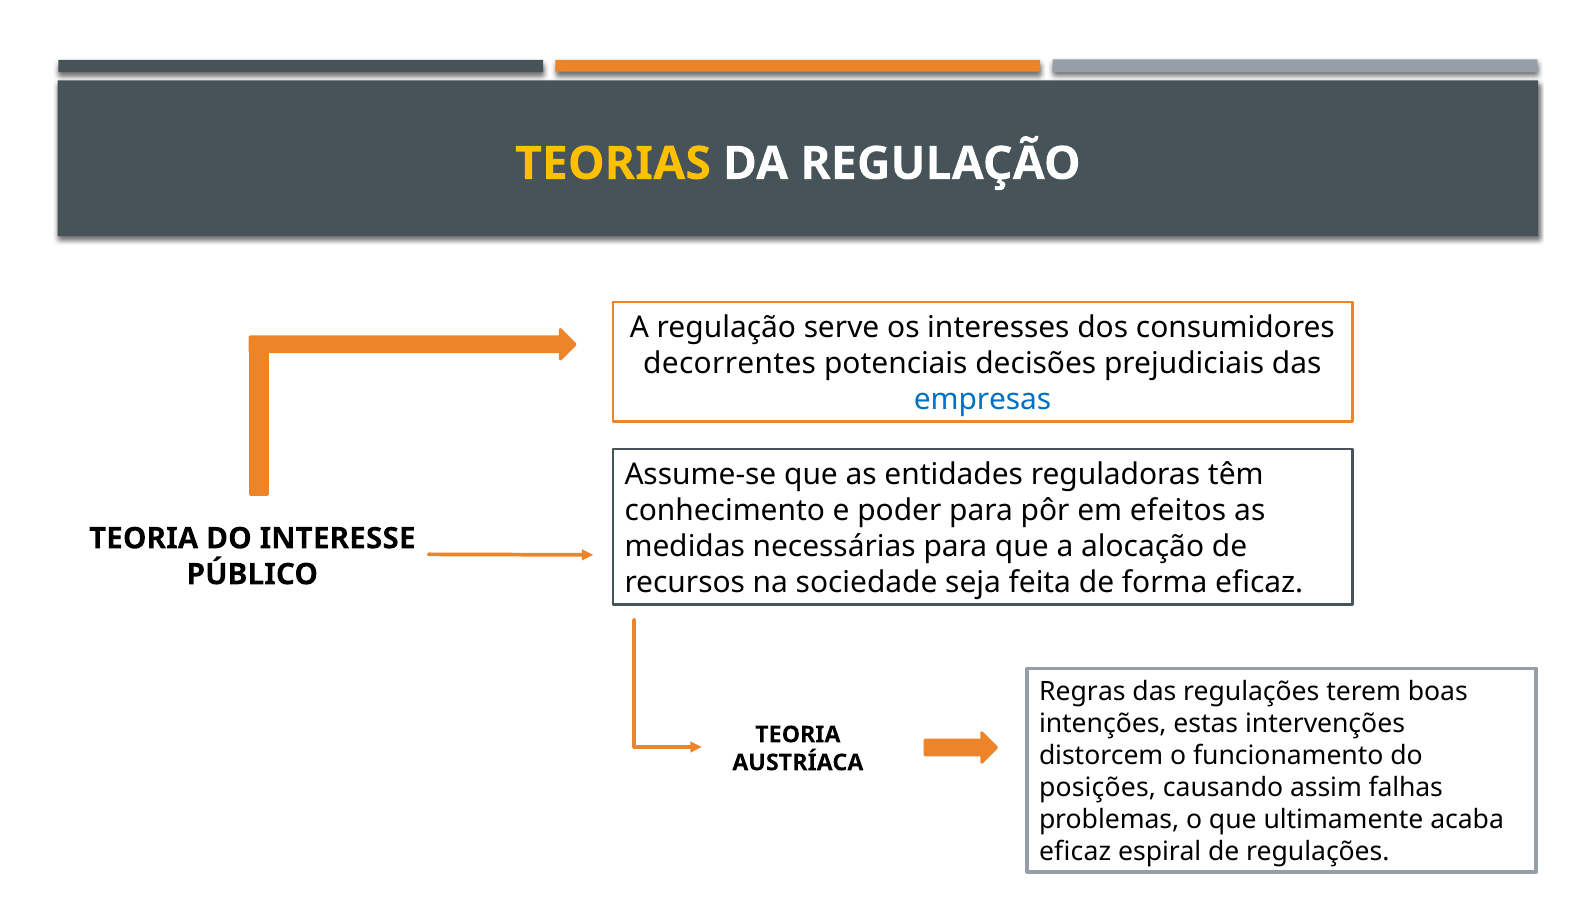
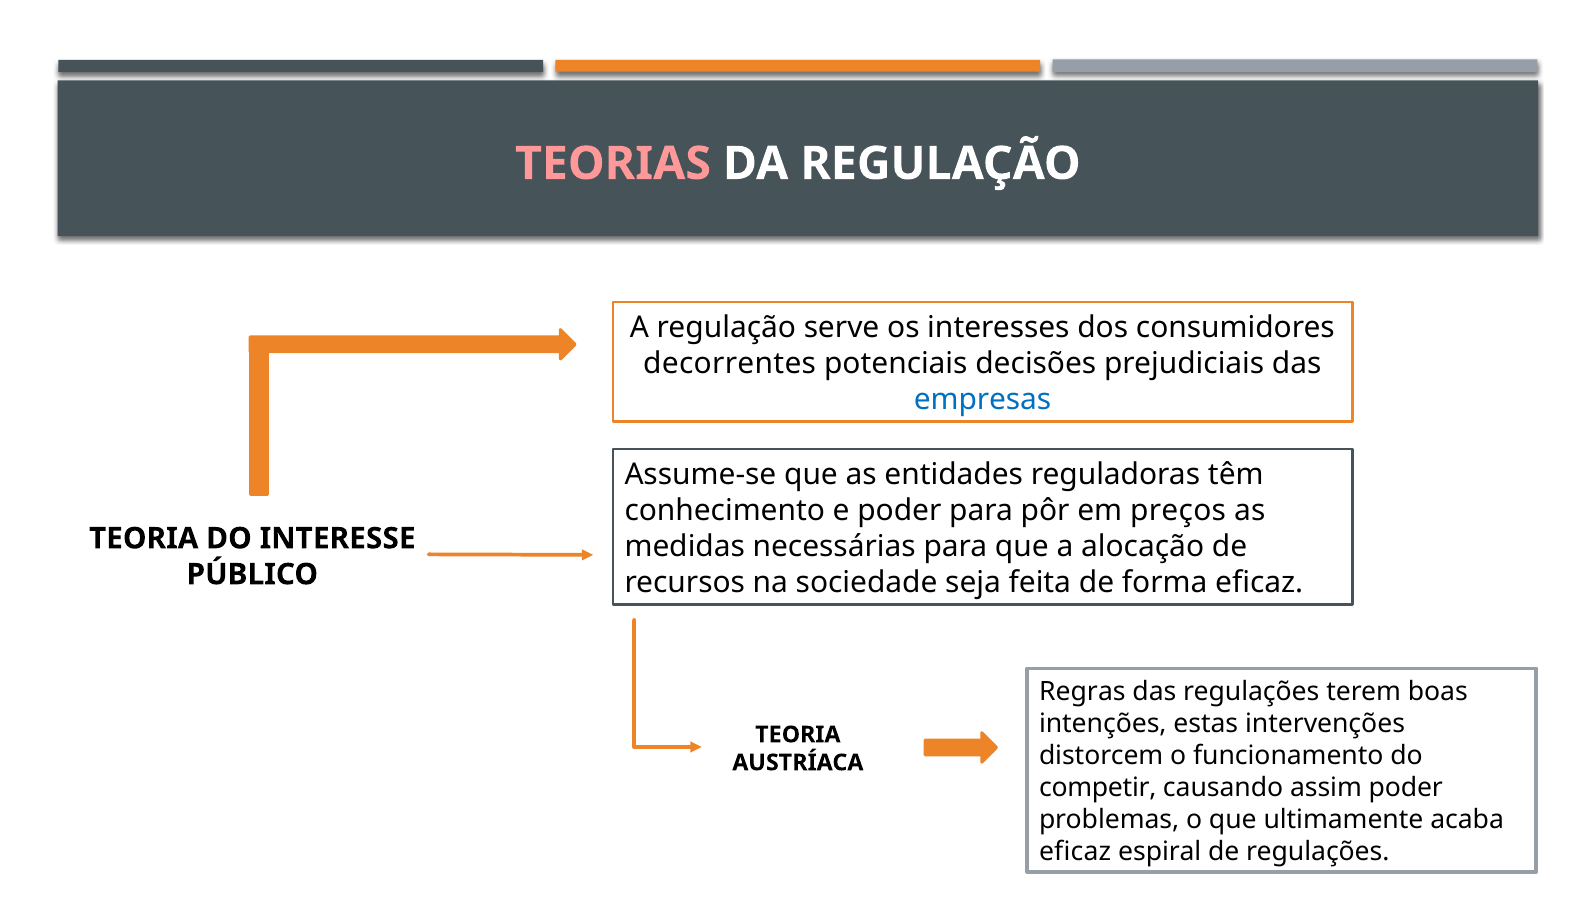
TEORIAS colour: yellow -> pink
efeitos: efeitos -> preços
posições: posições -> competir
assim falhas: falhas -> poder
